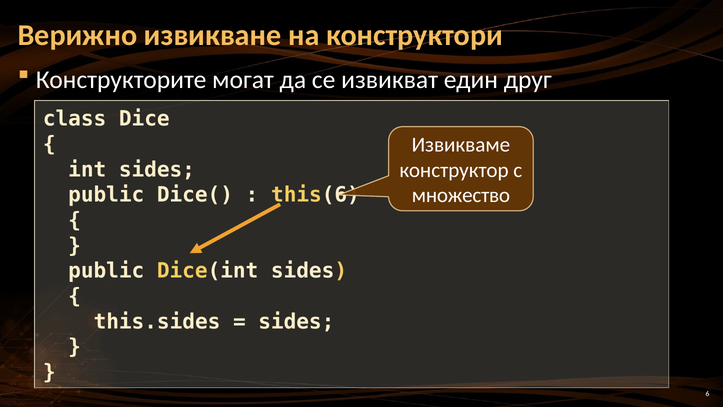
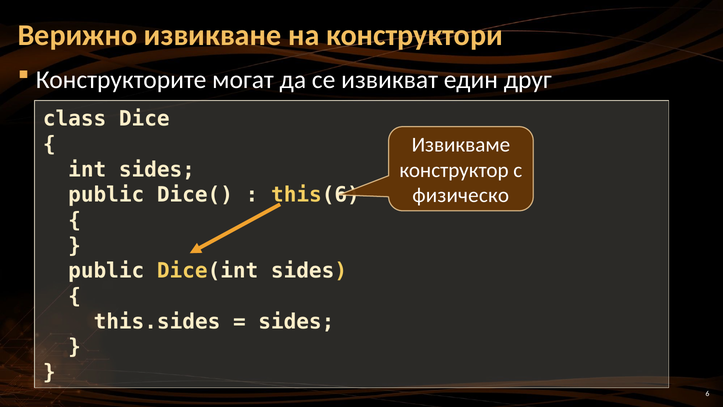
множество: множество -> физическо
